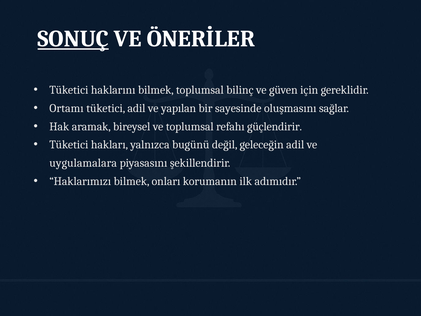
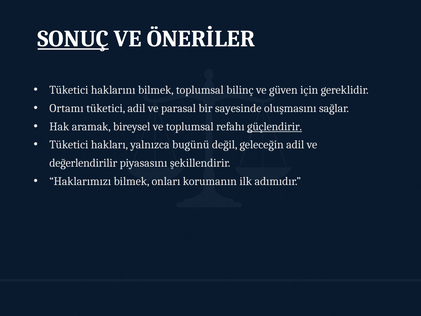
yapılan: yapılan -> parasal
güçlendirir underline: none -> present
uygulamalara: uygulamalara -> değerlendirilir
